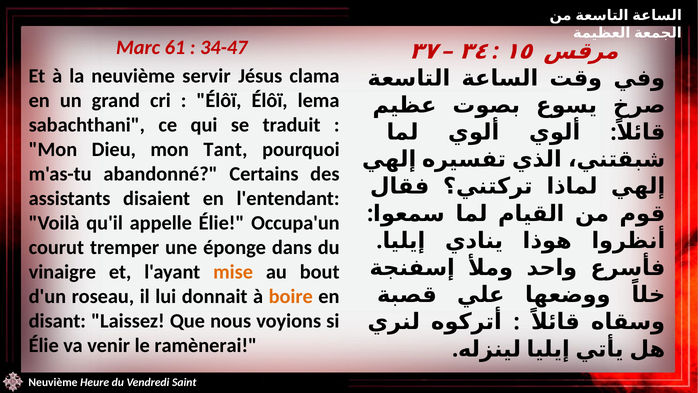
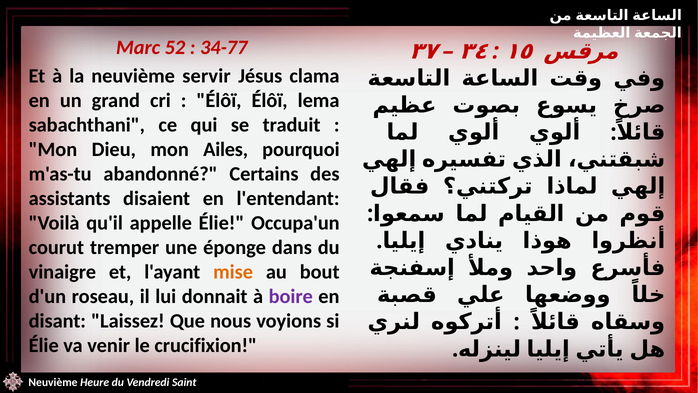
61: 61 -> 52
34-47: 34-47 -> 34-77
Tant: Tant -> Ailes
boire colour: orange -> purple
ramènerai: ramènerai -> crucifixion
